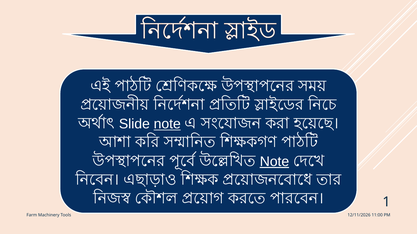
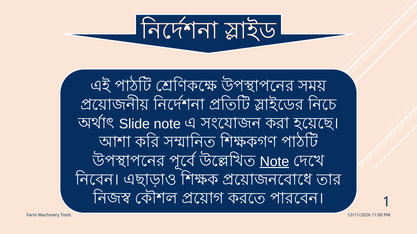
note at (167, 124) underline: present -> none
